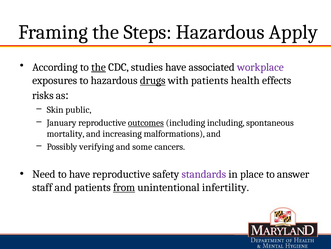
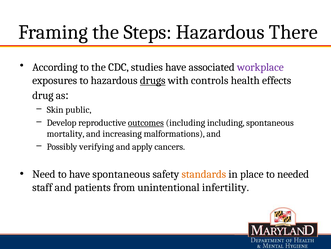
Apply: Apply -> There
the at (98, 67) underline: present -> none
with patients: patients -> controls
risks: risks -> drug
January: January -> Develop
some: some -> apply
have reproductive: reproductive -> spontaneous
standards colour: purple -> orange
answer: answer -> needed
from underline: present -> none
